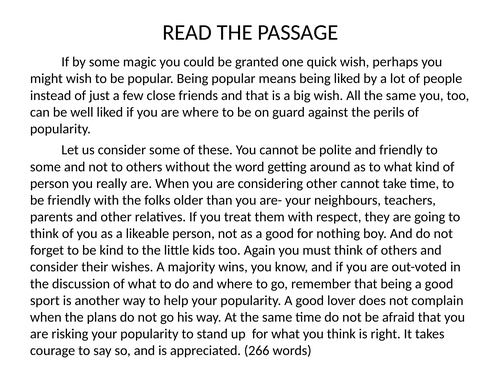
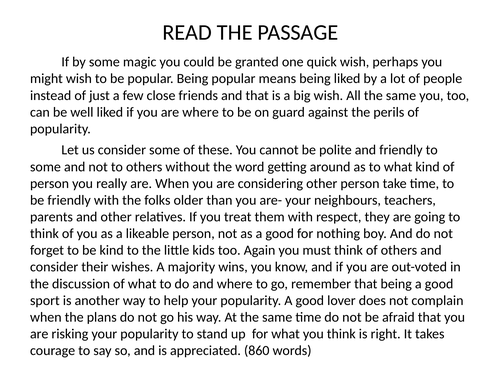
other cannot: cannot -> person
266: 266 -> 860
